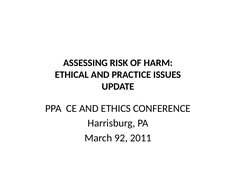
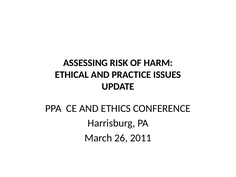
92: 92 -> 26
